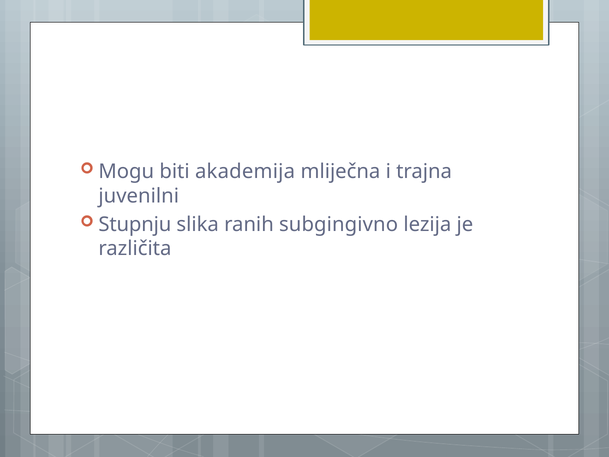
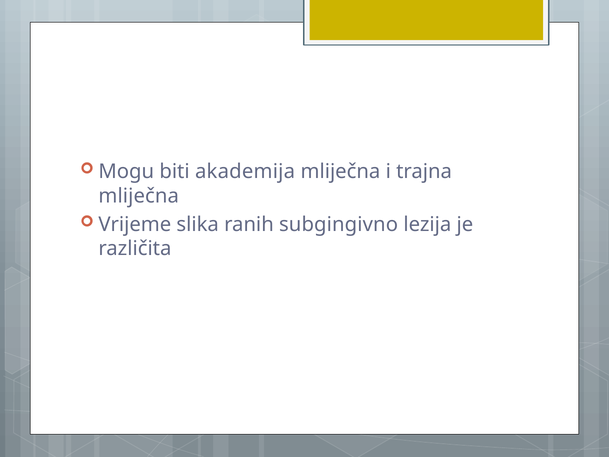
juvenilni at (139, 196): juvenilni -> mliječna
Stupnju: Stupnju -> Vrijeme
